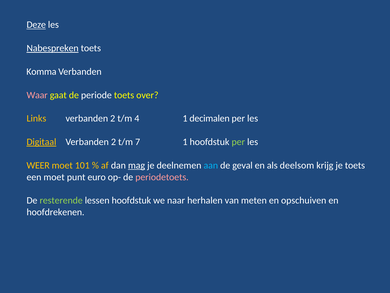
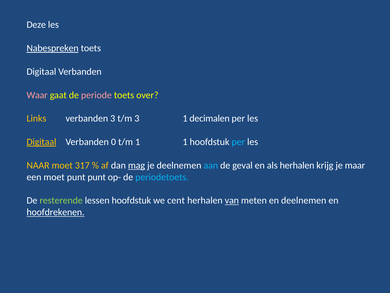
Deze underline: present -> none
Komma at (41, 71): Komma -> Digitaal
periode colour: white -> pink
2 at (113, 118): 2 -> 3
t/m 4: 4 -> 3
2 at (113, 142): 2 -> 0
t/m 7: 7 -> 1
per at (238, 142) colour: light green -> light blue
WEER: WEER -> NAAR
101: 101 -> 317
als deelsom: deelsom -> herhalen
je toets: toets -> maar
punt euro: euro -> punt
periodetoets colour: pink -> light blue
naar: naar -> cent
van underline: none -> present
en opschuiven: opschuiven -> deelnemen
hoofdrekenen underline: none -> present
